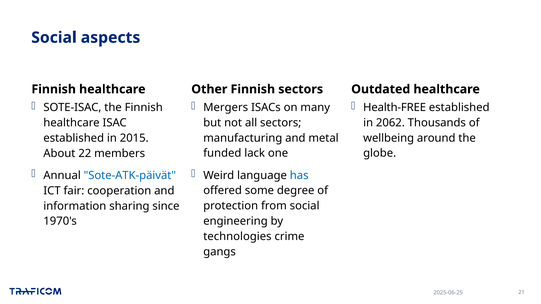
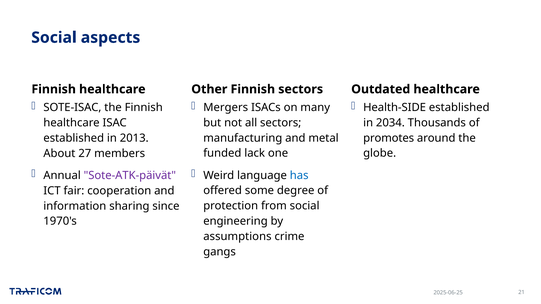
Health-FREE: Health-FREE -> Health-SIDE
2062: 2062 -> 2034
wellbeing: wellbeing -> promotes
2015: 2015 -> 2013
22: 22 -> 27
Sote-ATK-päivät colour: blue -> purple
technologies: technologies -> assumptions
